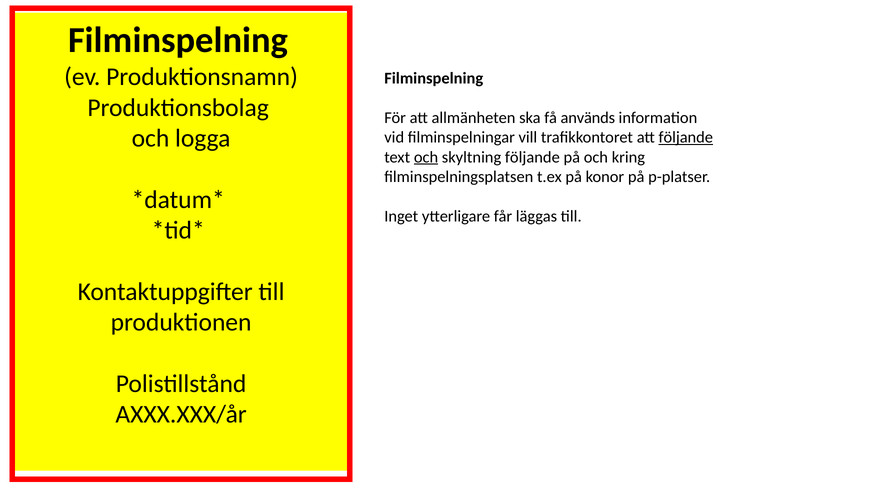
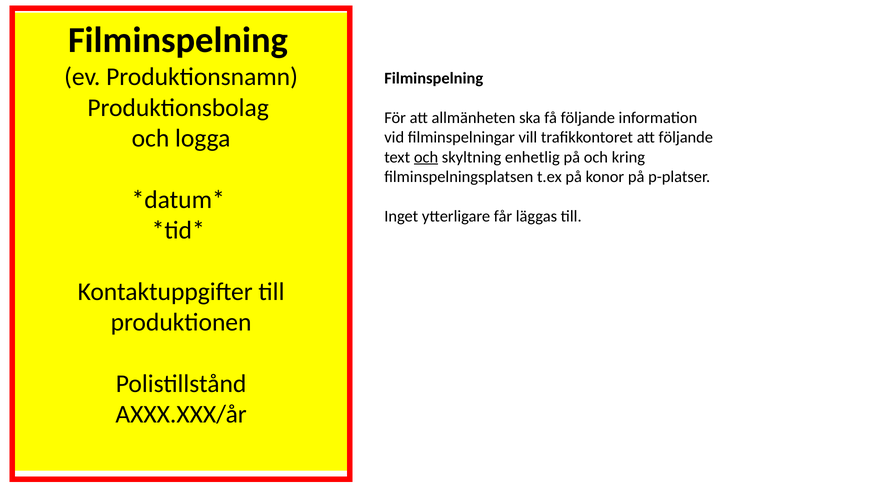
få används: används -> följande
följande at (686, 138) underline: present -> none
skyltning följande: följande -> enhetlig
